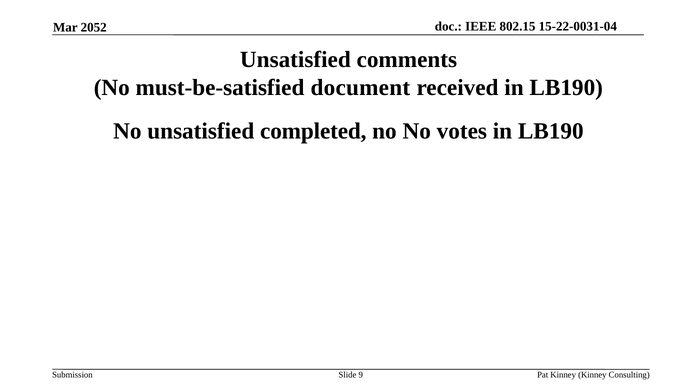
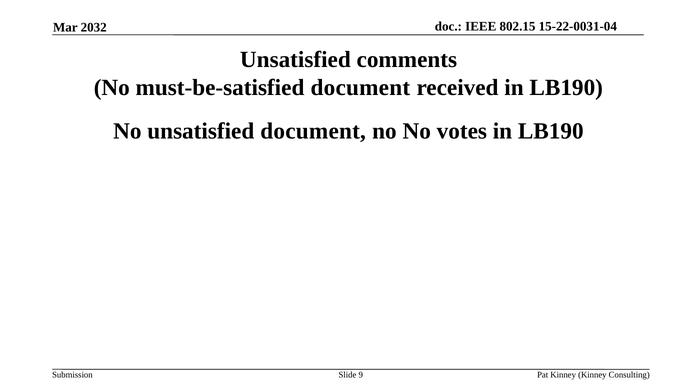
2052: 2052 -> 2032
unsatisfied completed: completed -> document
